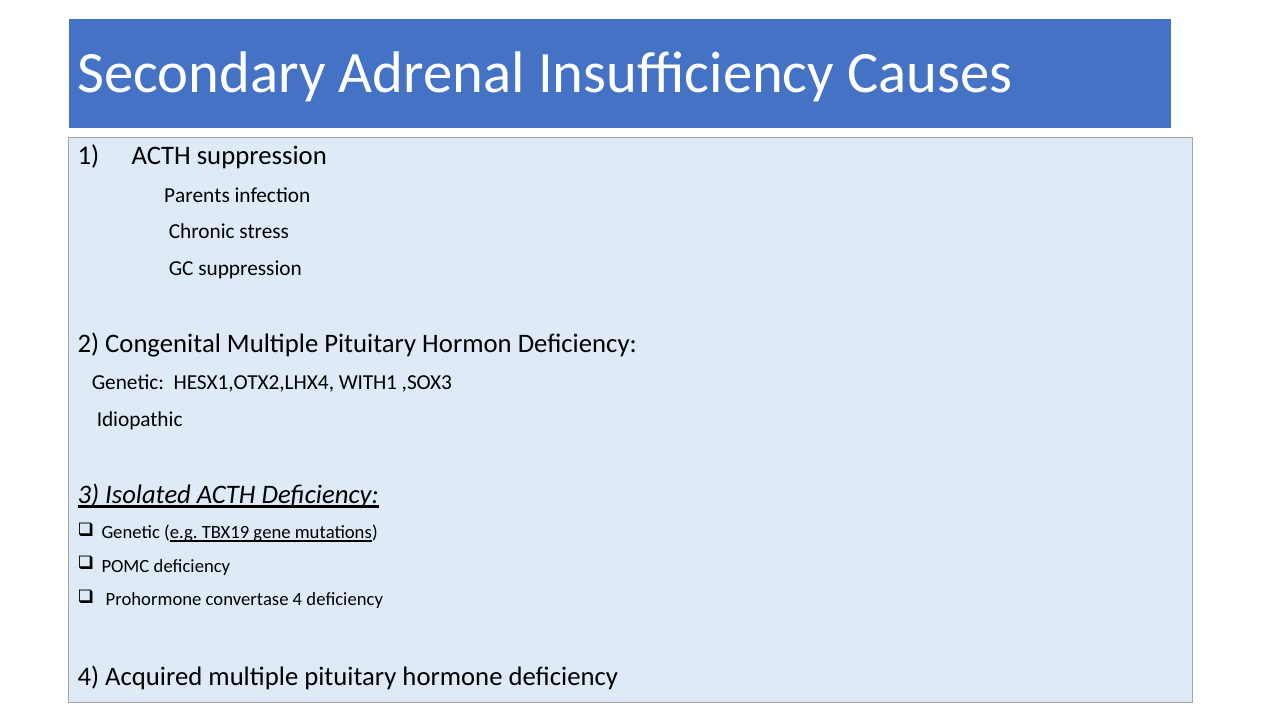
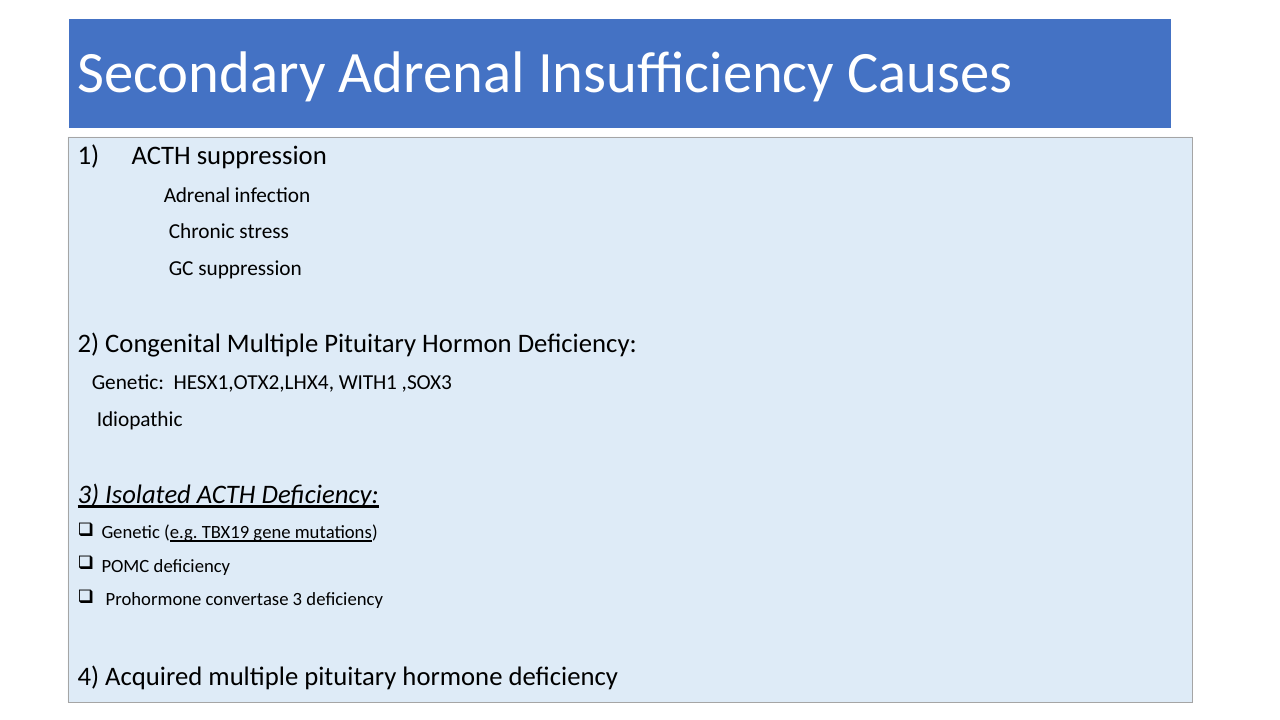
Parents at (197, 195): Parents -> Adrenal
convertase 4: 4 -> 3
